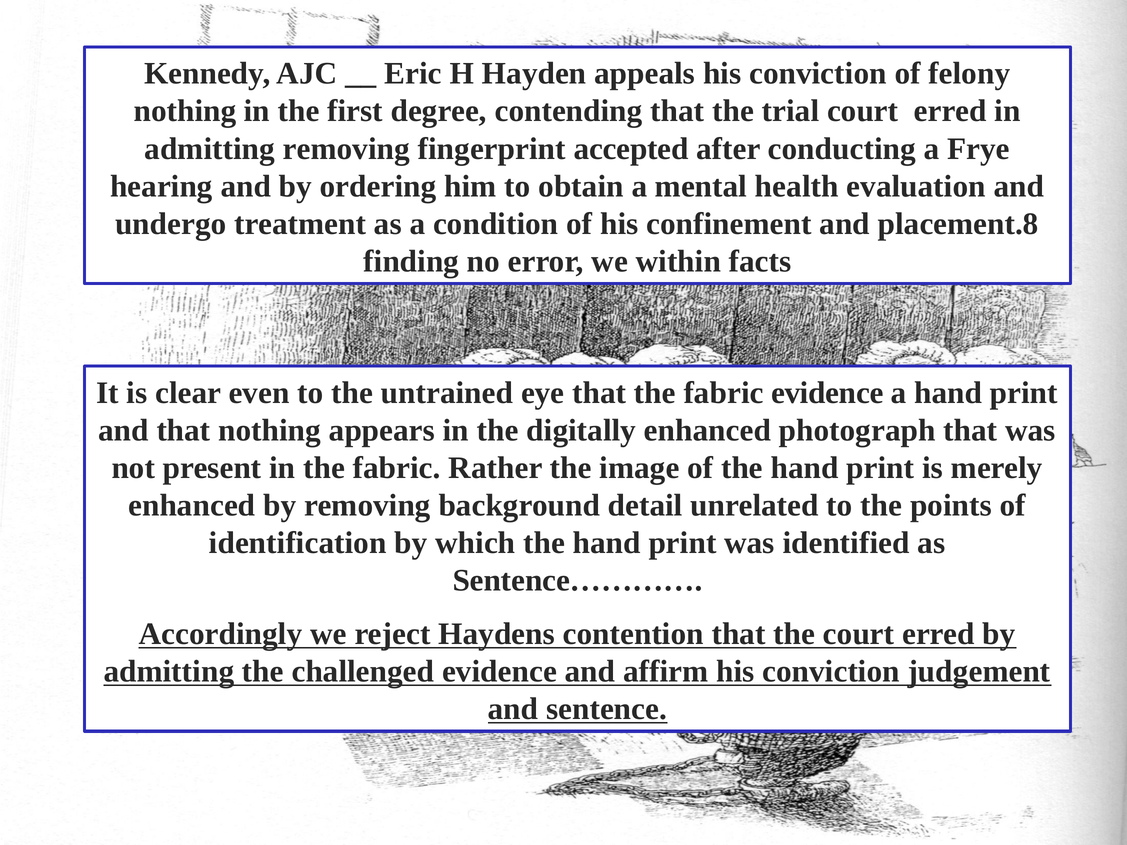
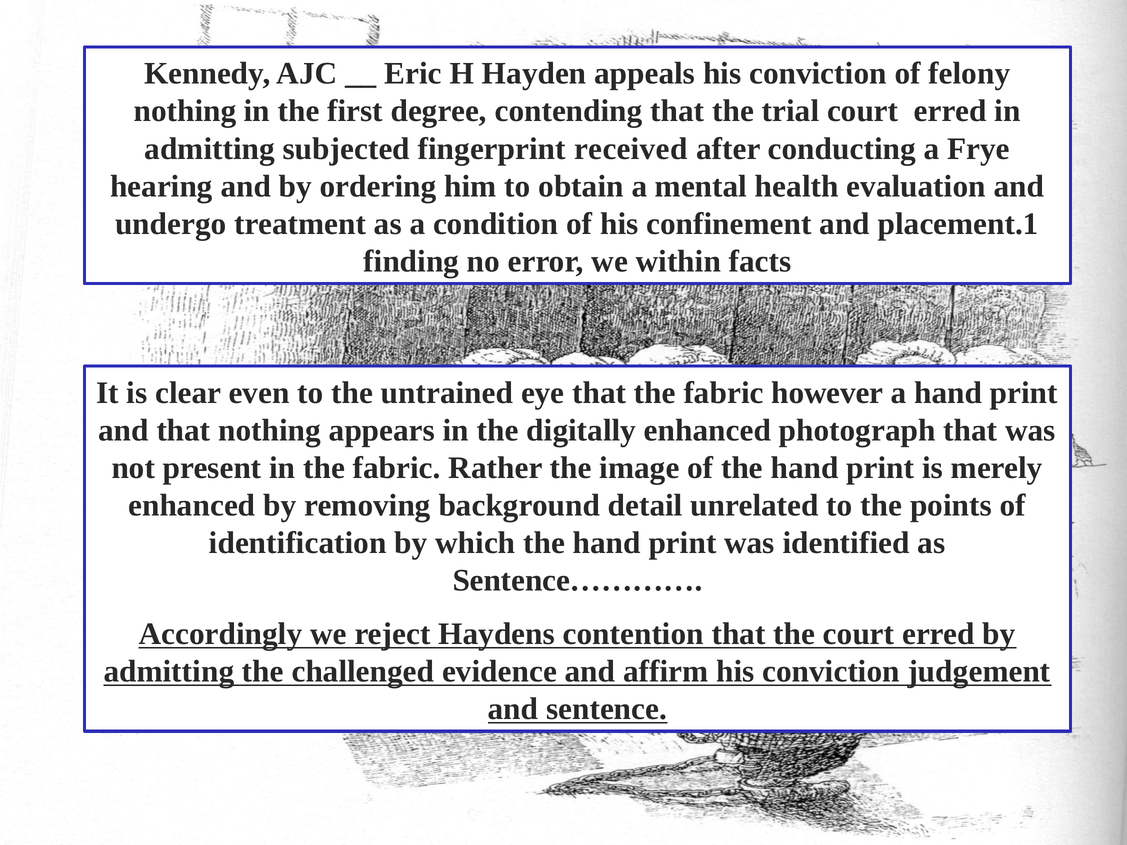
admitting removing: removing -> subjected
accepted: accepted -> received
placement.8: placement.8 -> placement.1
fabric evidence: evidence -> however
